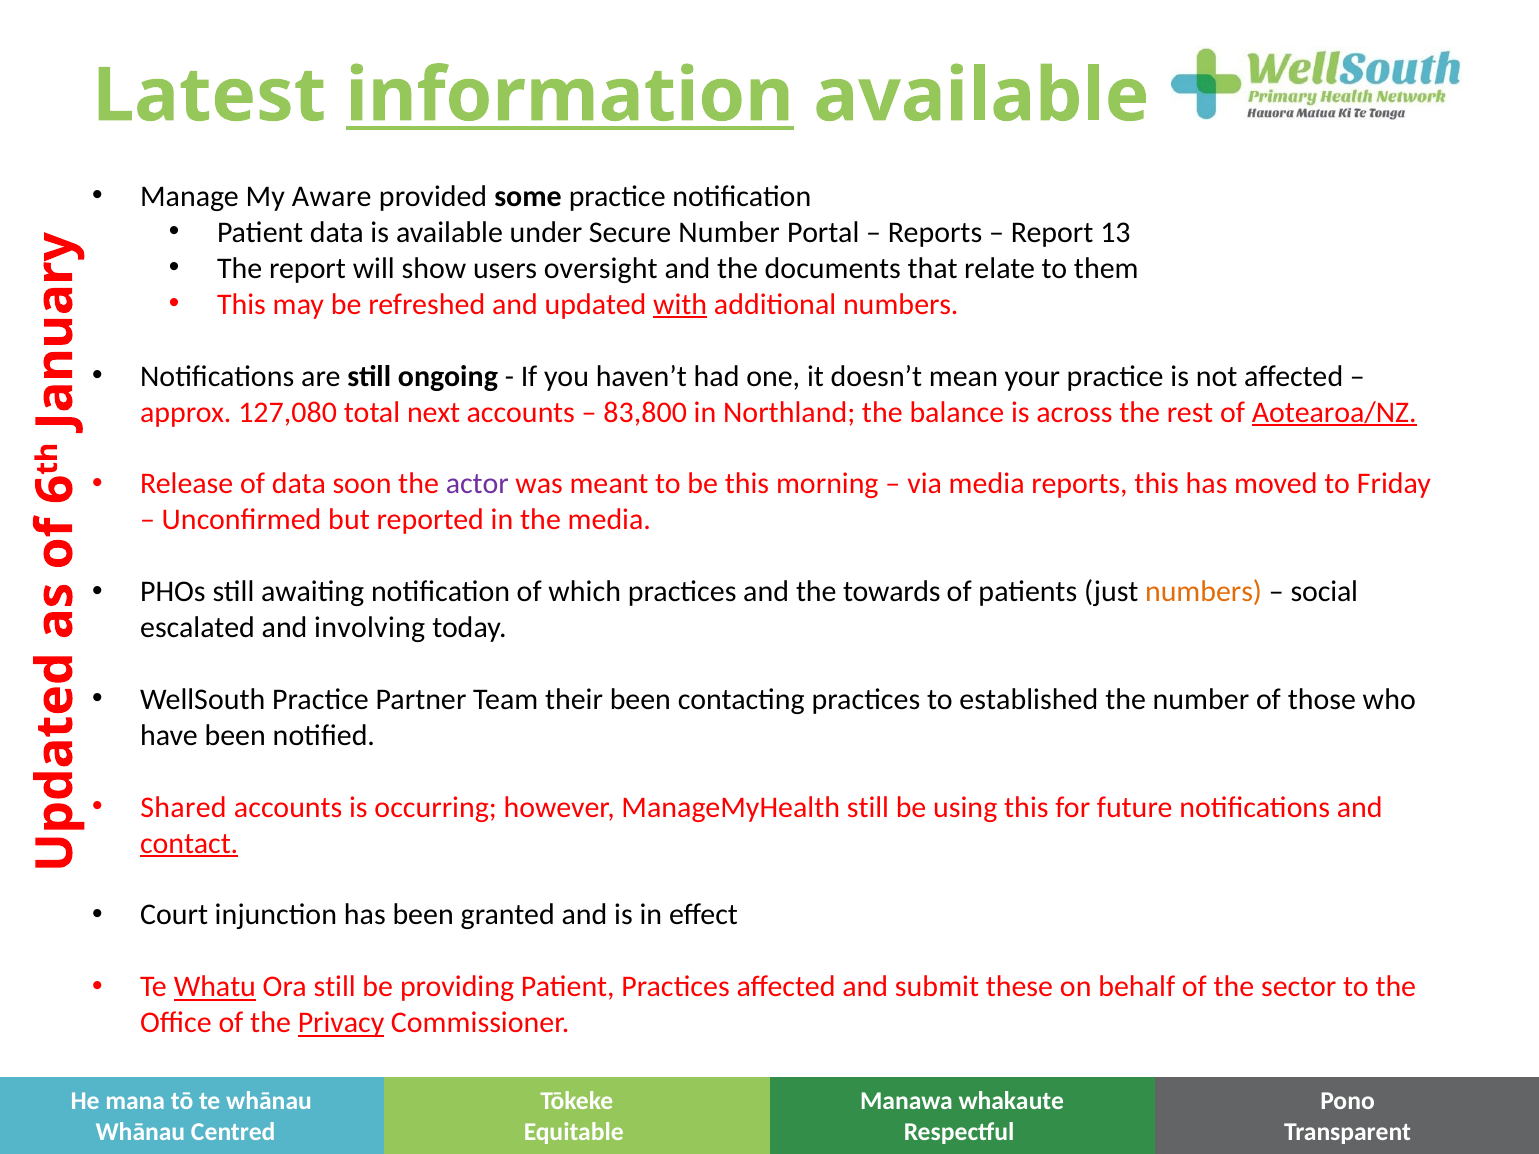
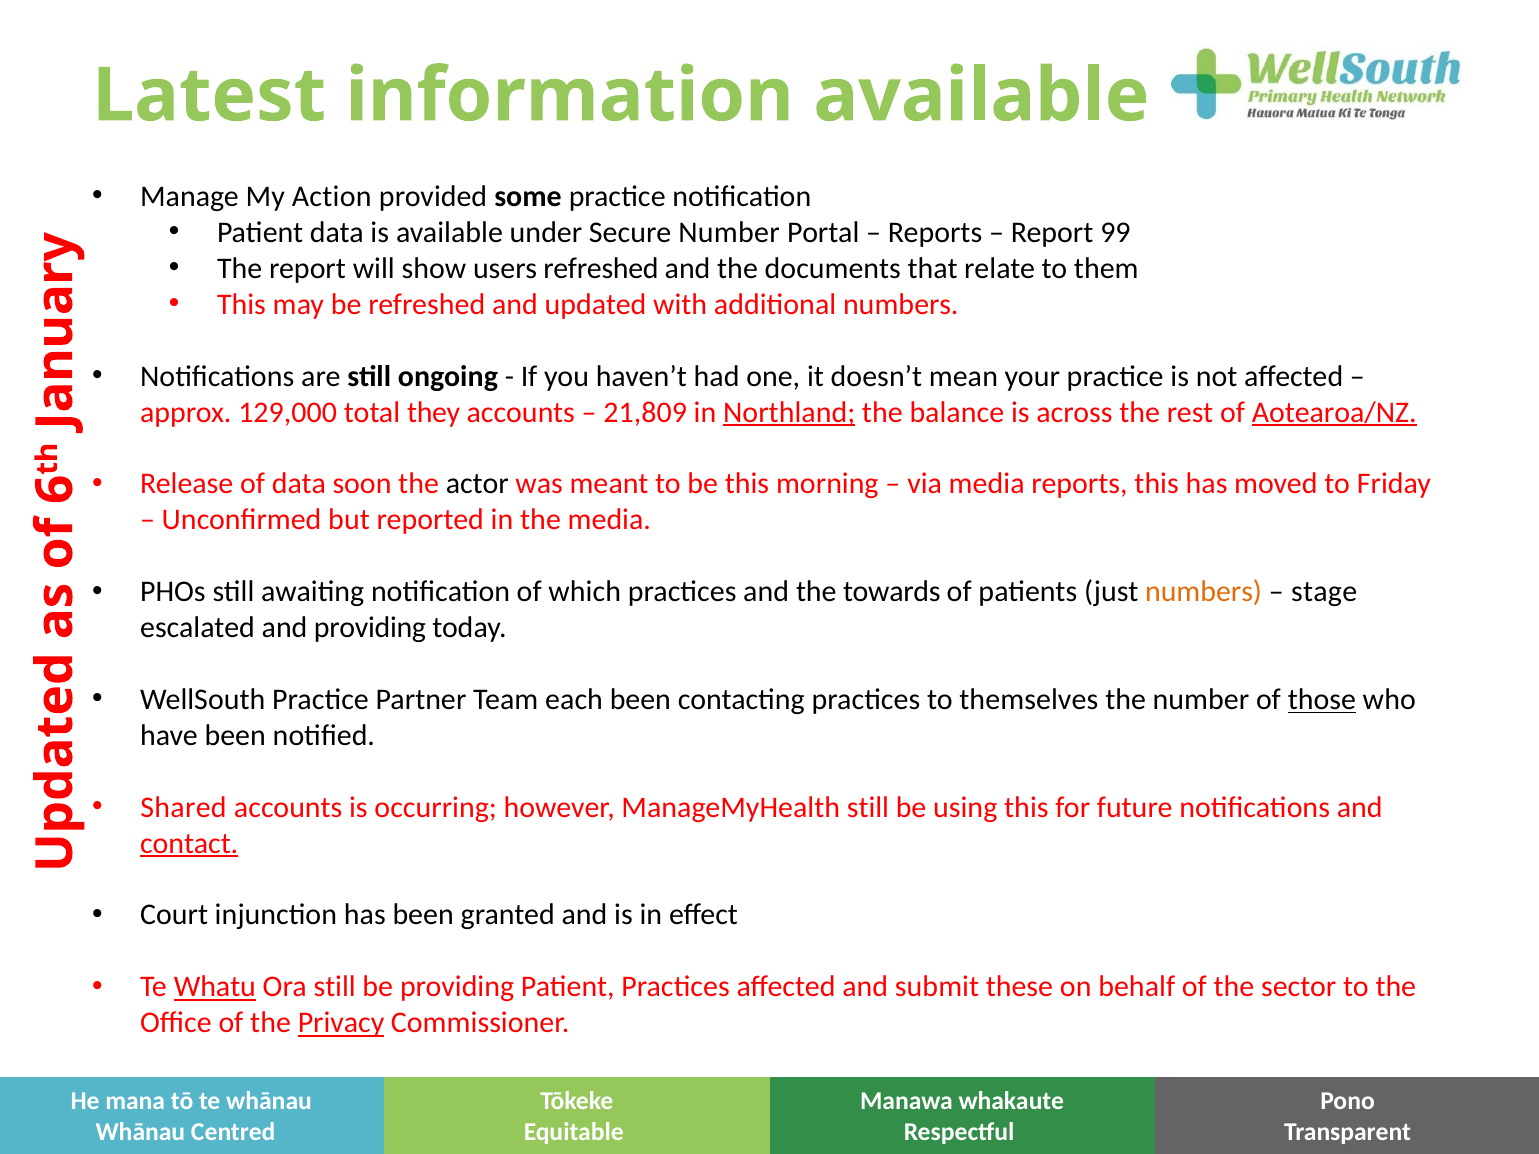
information underline: present -> none
Aware: Aware -> Action
13: 13 -> 99
users oversight: oversight -> refreshed
with underline: present -> none
127,080: 127,080 -> 129,000
next: next -> they
83,800: 83,800 -> 21,809
Northland underline: none -> present
actor colour: purple -> black
social: social -> stage
and involving: involving -> providing
their: their -> each
established: established -> themselves
those underline: none -> present
